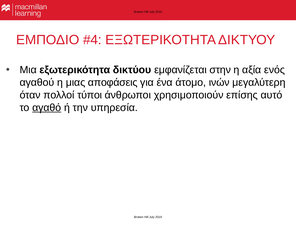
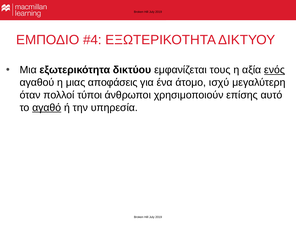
στην: στην -> τους
ενός underline: none -> present
ινών: ινών -> ισχύ
